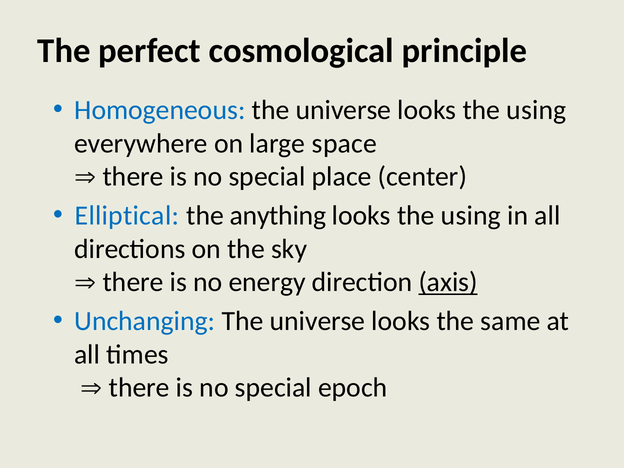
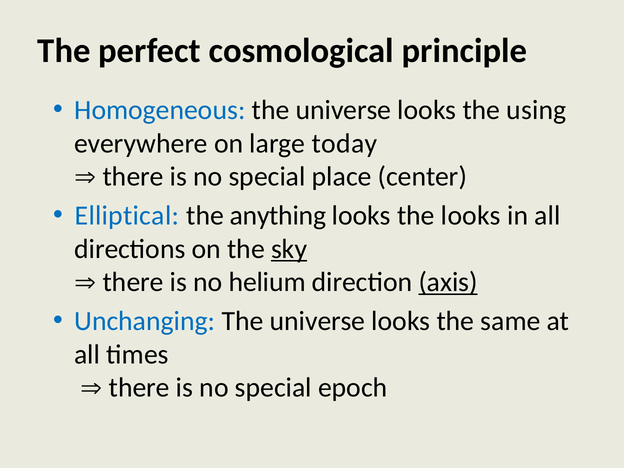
space: space -> today
using at (471, 216): using -> looks
sky underline: none -> present
energy: energy -> helium
